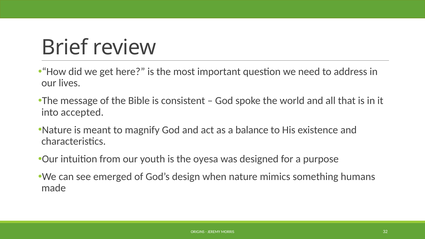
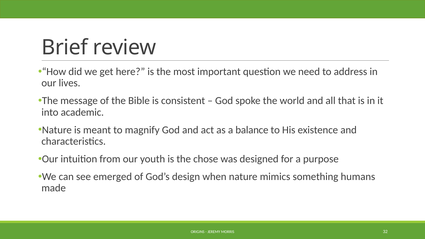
accepted: accepted -> academic
oyesa: oyesa -> chose
